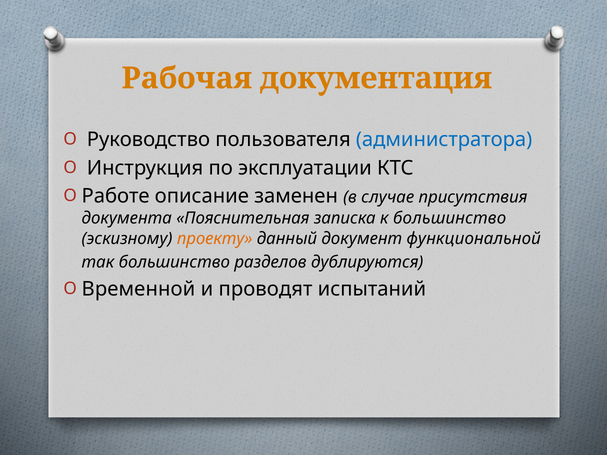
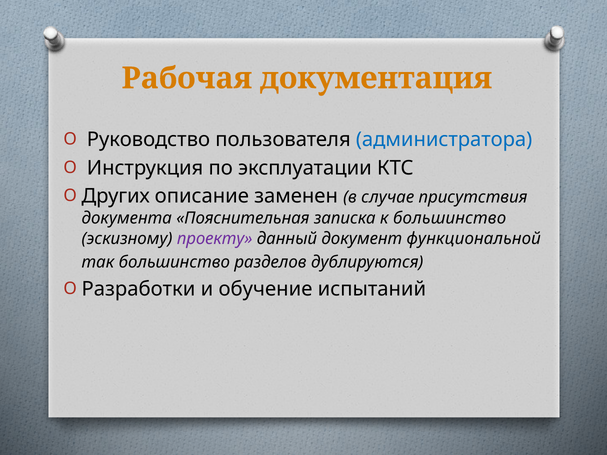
Работе: Работе -> Других
проекту colour: orange -> purple
Временной: Временной -> Разработки
проводят: проводят -> обучение
